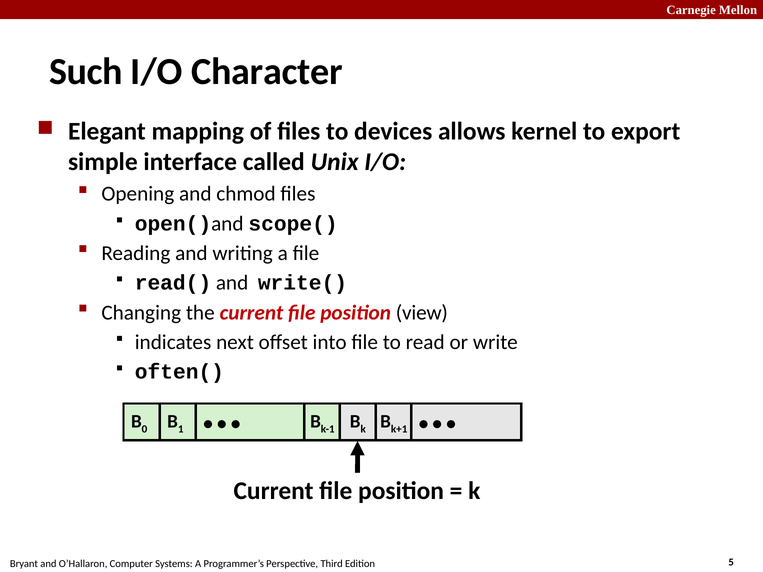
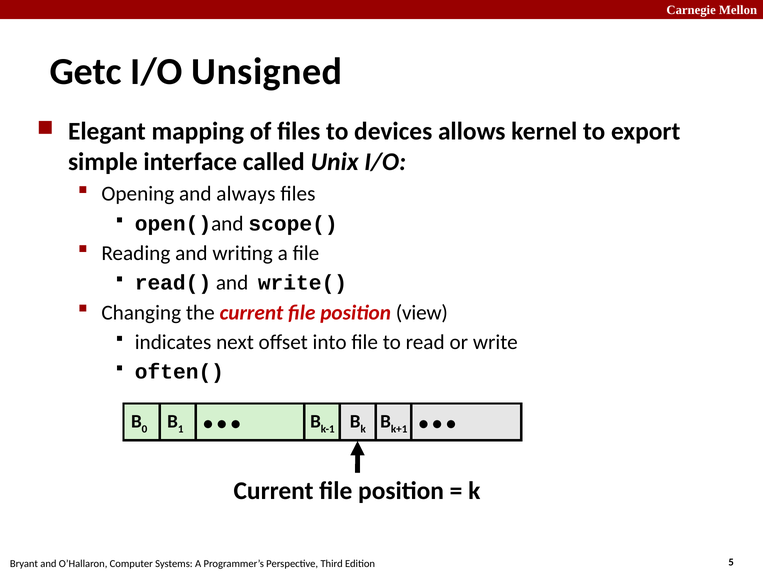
Such: Such -> Getc
Character: Character -> Unsigned
chmod: chmod -> always
